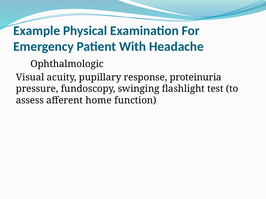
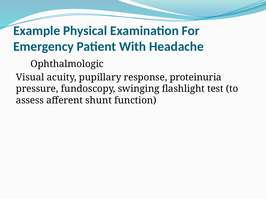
home: home -> shunt
